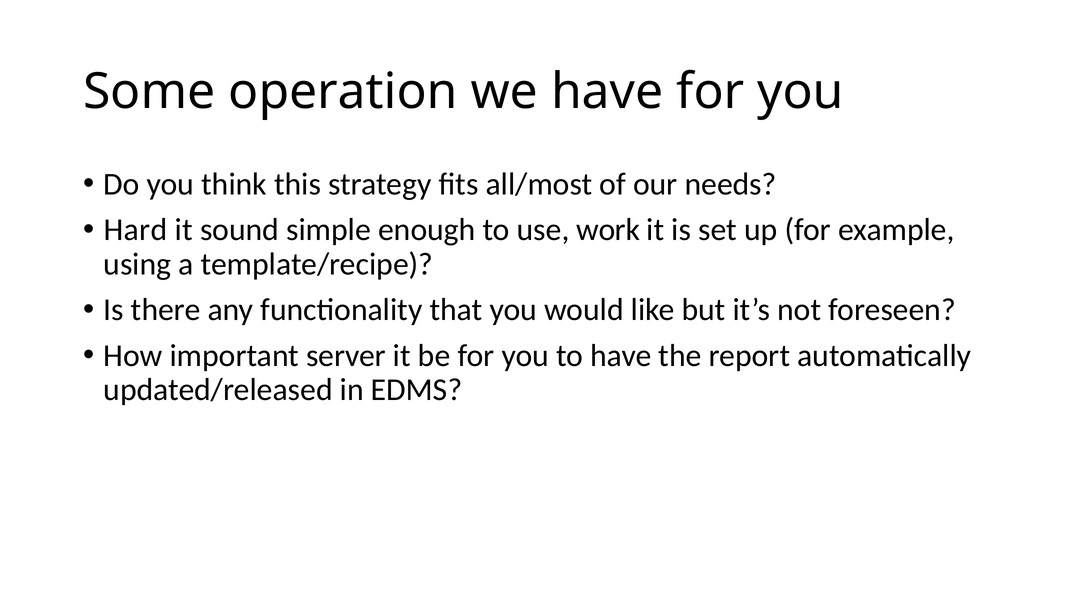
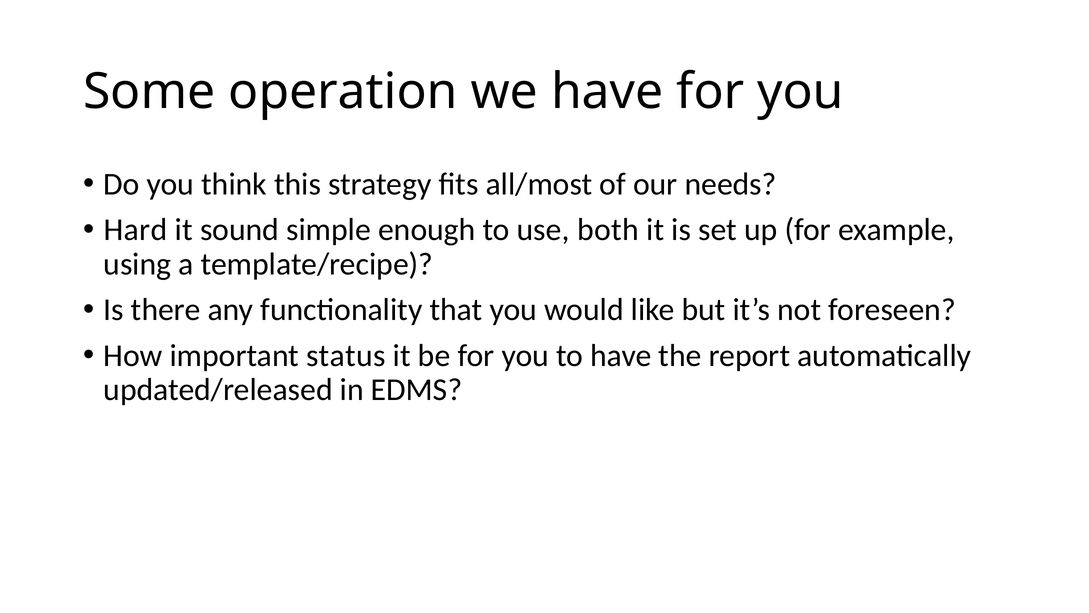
work: work -> both
server: server -> status
